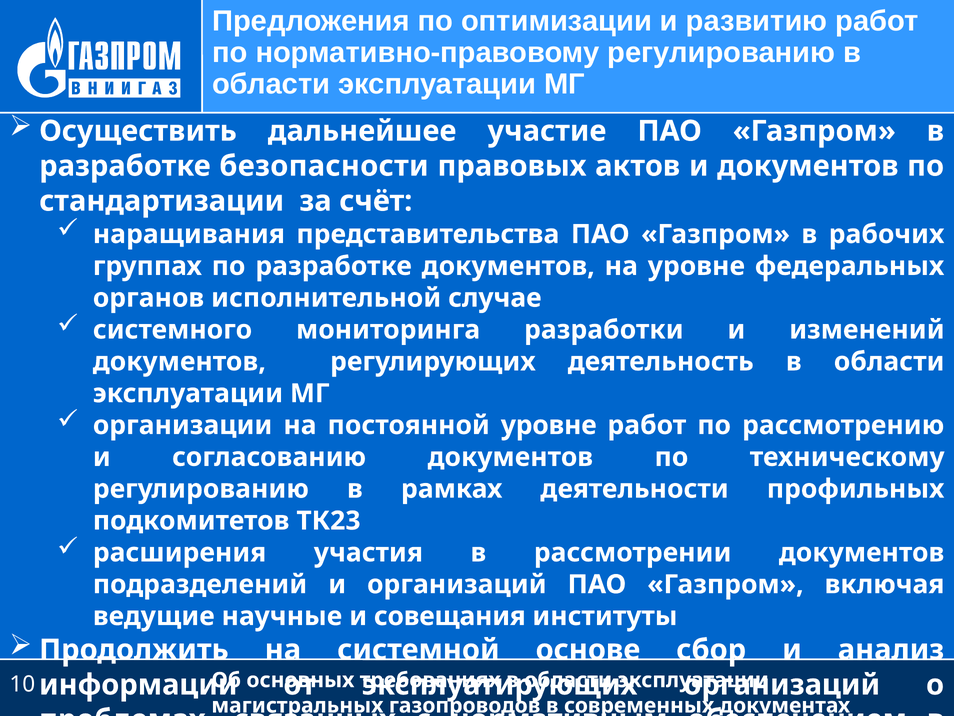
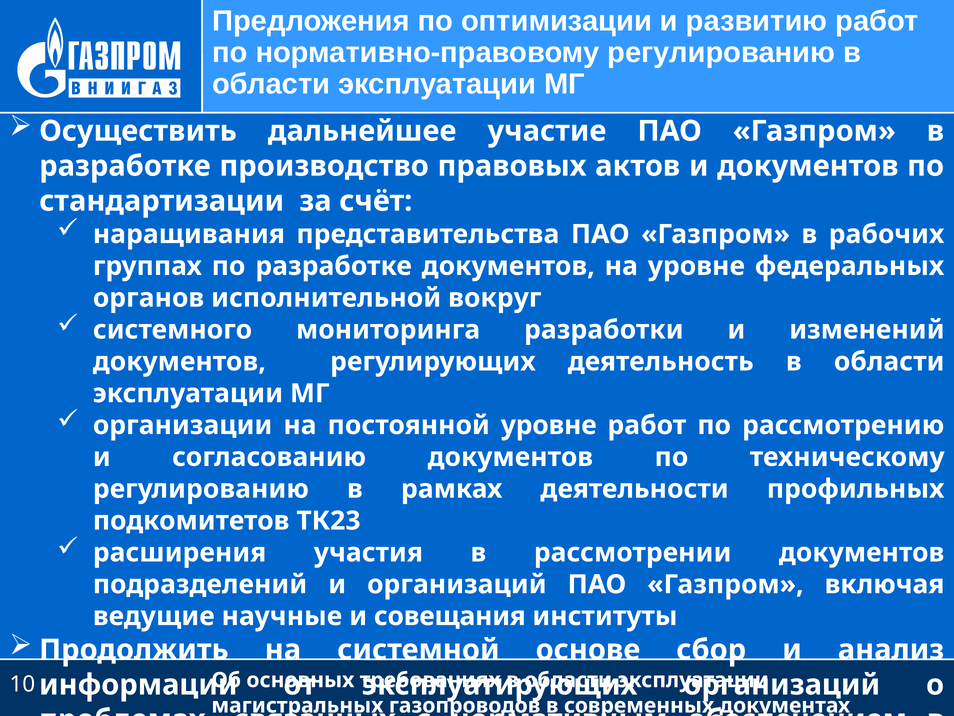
безопасности: безопасности -> производство
случае: случае -> вокруг
